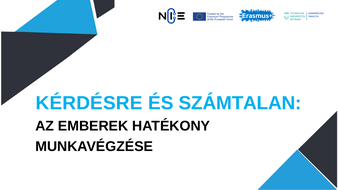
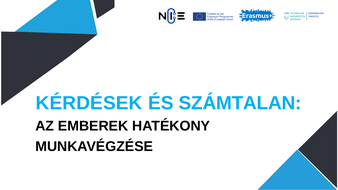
KÉRDÉSRE: KÉRDÉSRE -> KÉRDÉSEK
